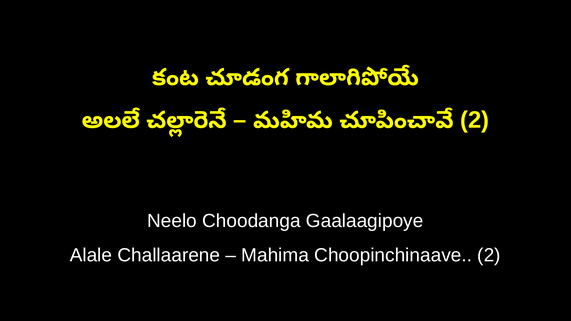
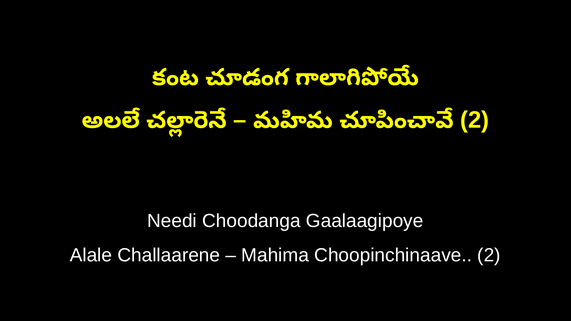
Neelo: Neelo -> Needi
